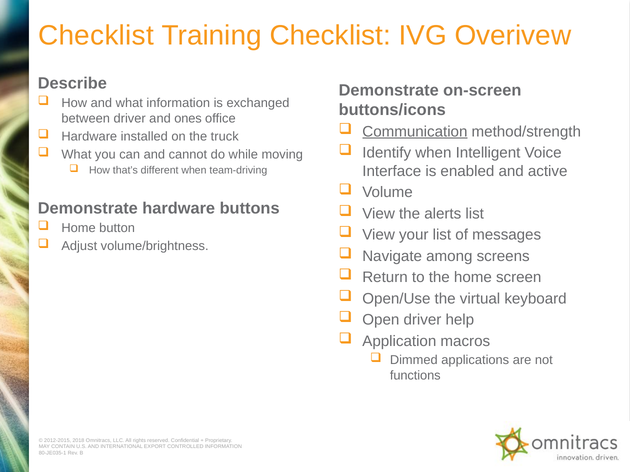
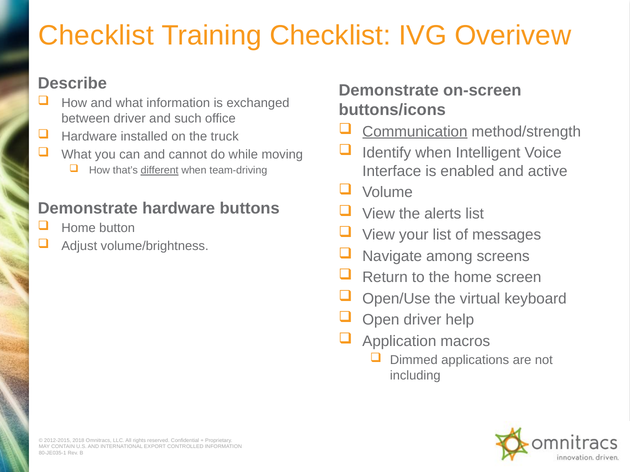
ones: ones -> such
different underline: none -> present
functions: functions -> including
